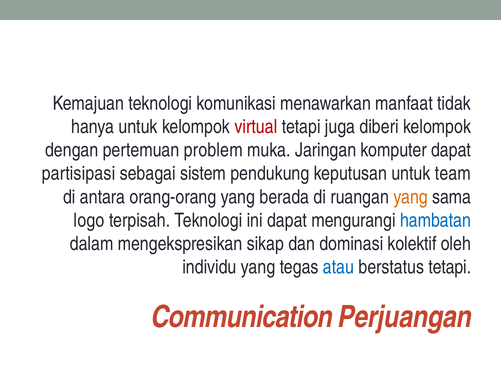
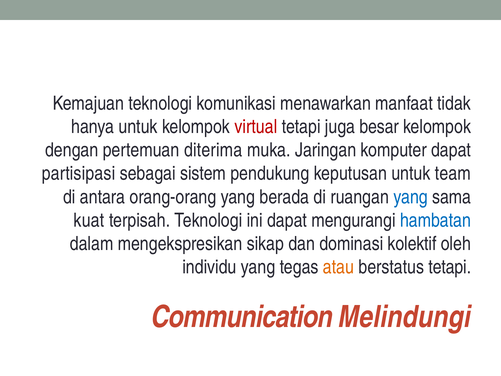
diberi: diberi -> besar
problem: problem -> diterima
yang at (411, 197) colour: orange -> blue
logo: logo -> kuat
atau colour: blue -> orange
Perjuangan: Perjuangan -> Melindungi
